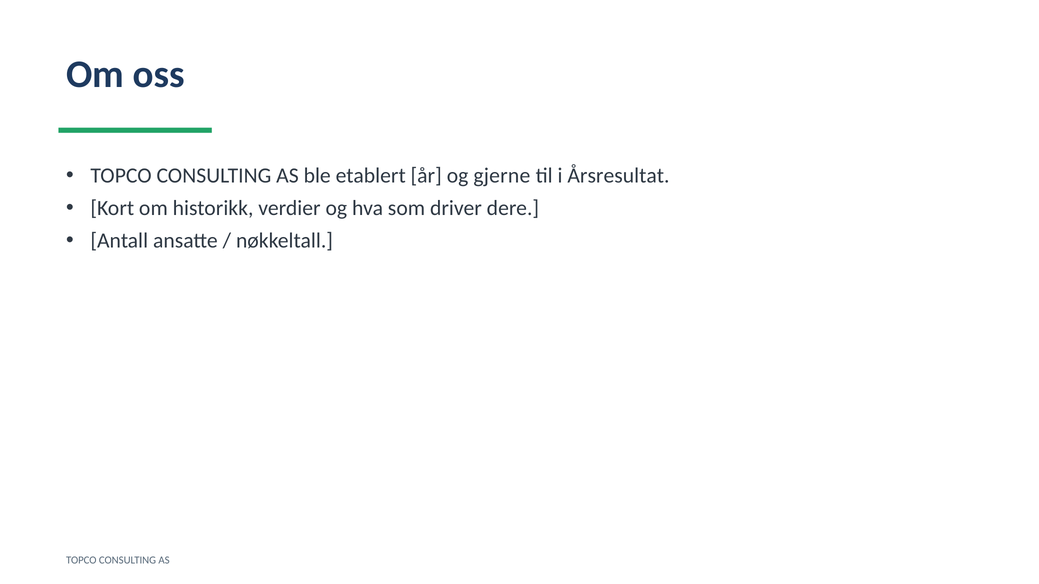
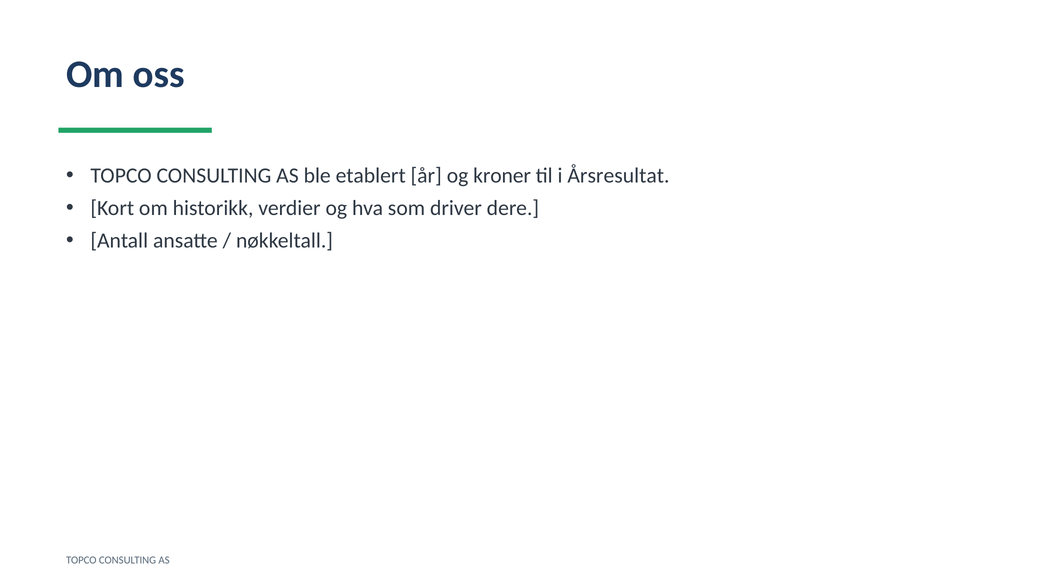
gjerne: gjerne -> kroner
